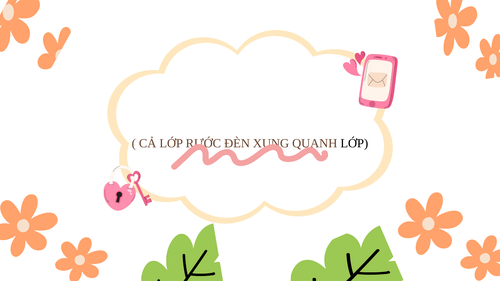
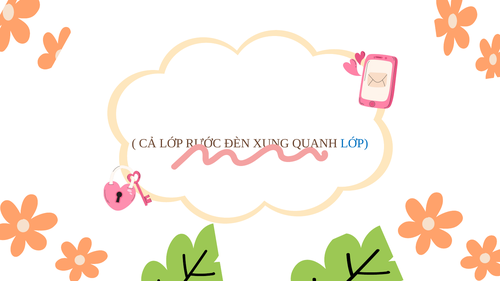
LỚP at (354, 144) colour: black -> blue
